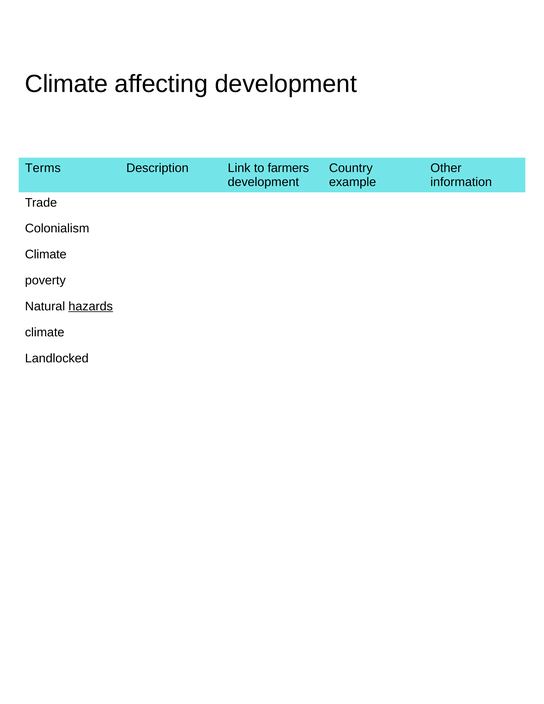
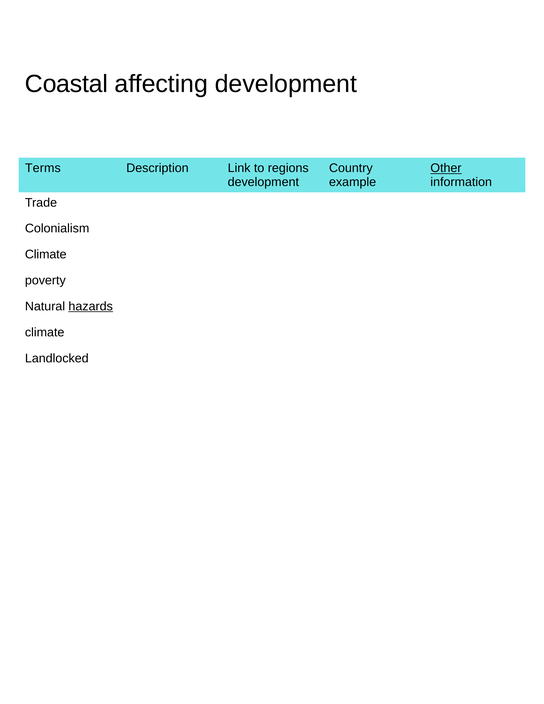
Climate at (66, 84): Climate -> Coastal
farmers: farmers -> regions
Other underline: none -> present
